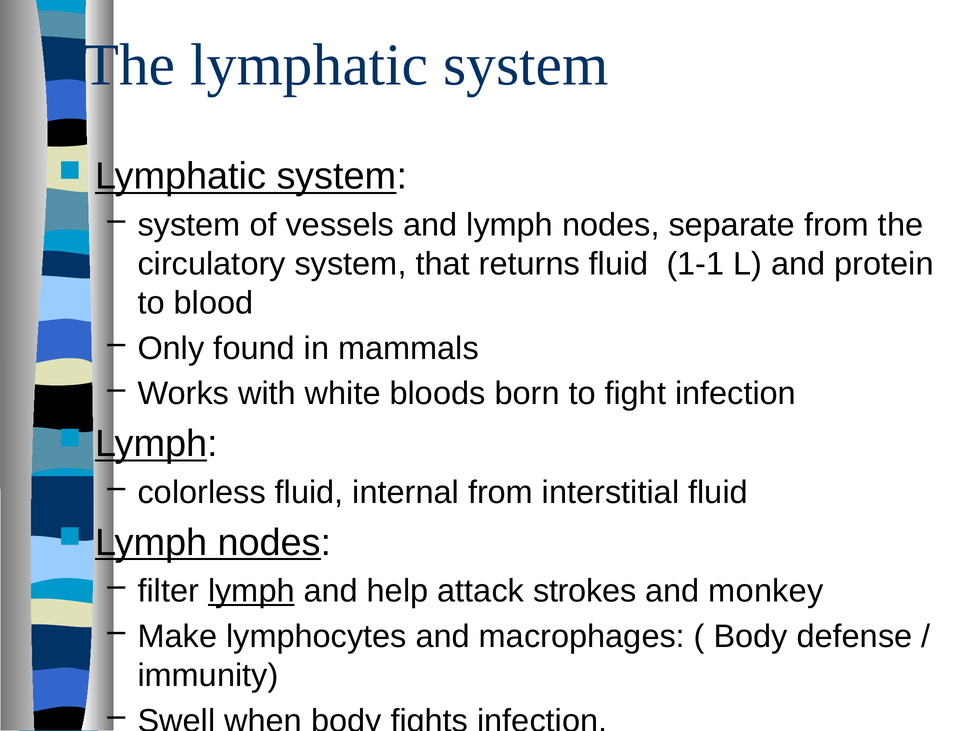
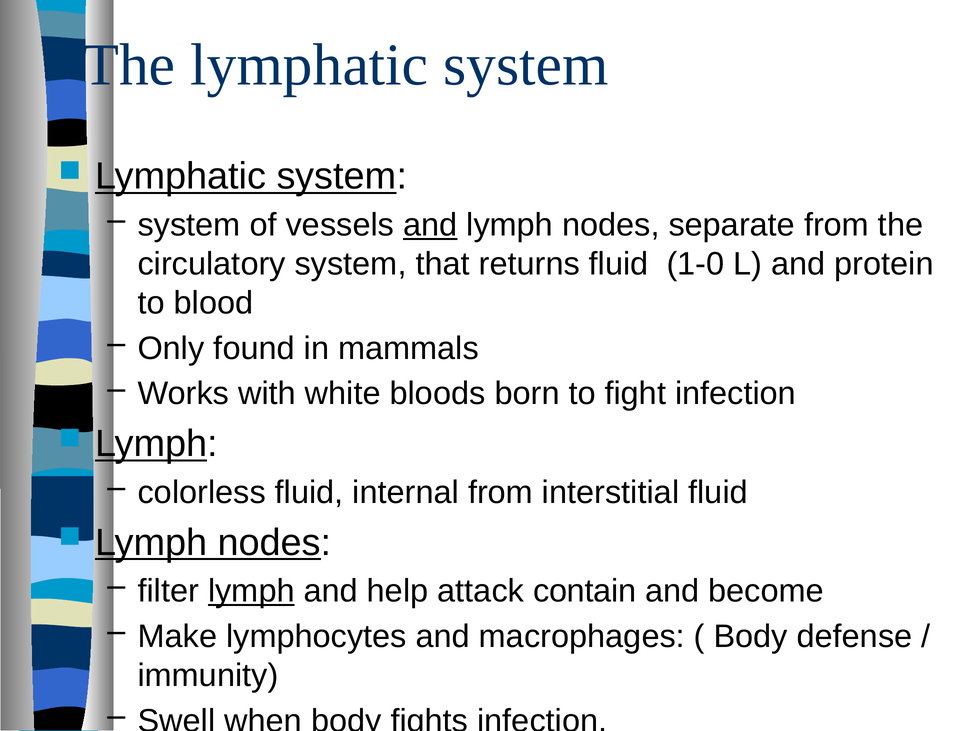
and at (430, 225) underline: none -> present
1-1: 1-1 -> 1-0
strokes: strokes -> contain
monkey: monkey -> become
